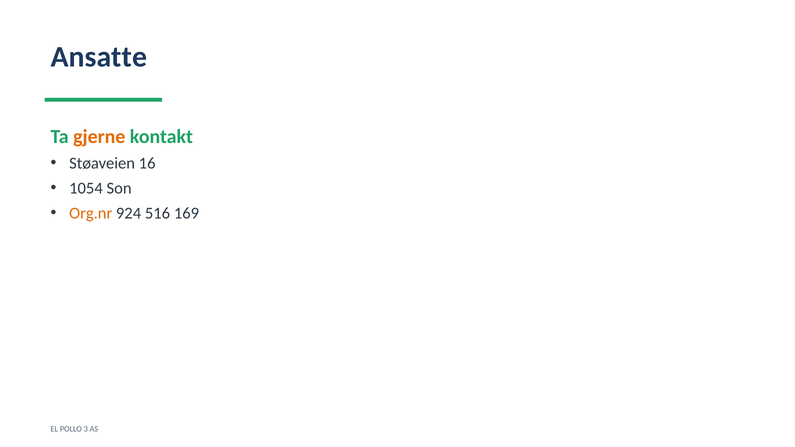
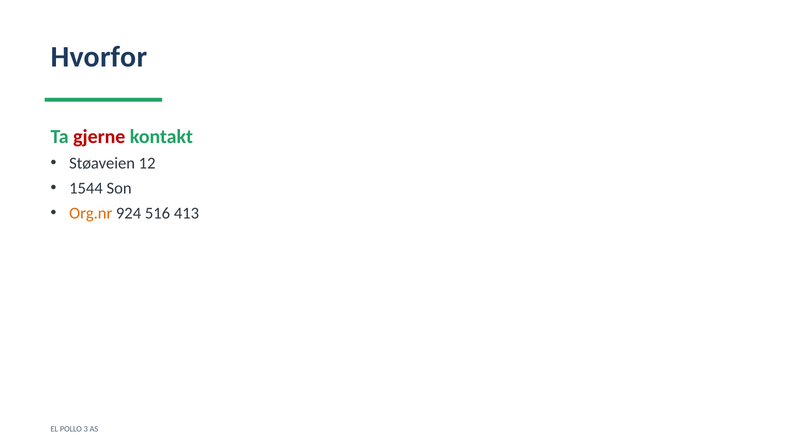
Ansatte: Ansatte -> Hvorfor
gjerne colour: orange -> red
16: 16 -> 12
1054: 1054 -> 1544
169: 169 -> 413
